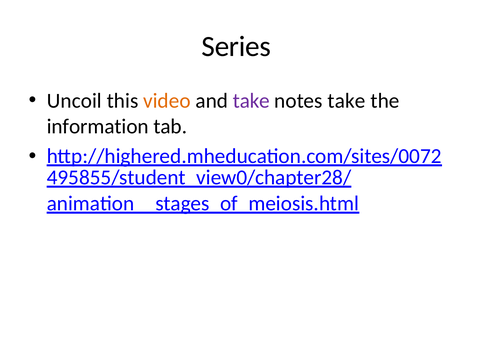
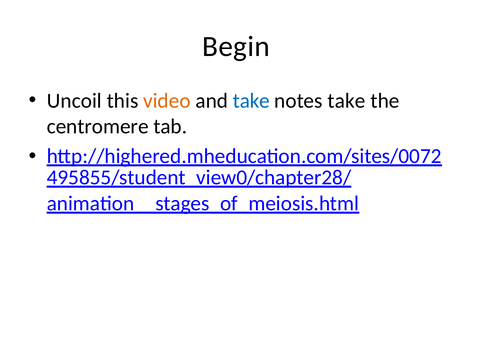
Series: Series -> Begin
take at (251, 100) colour: purple -> blue
information: information -> centromere
